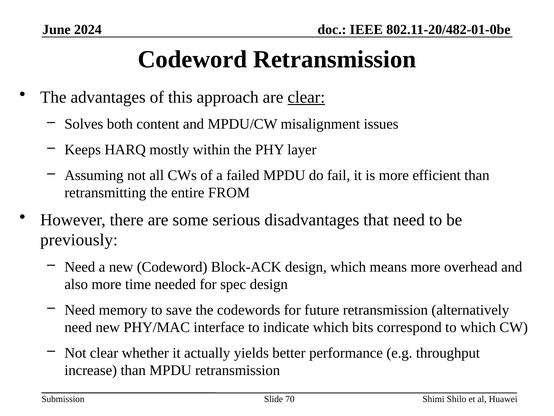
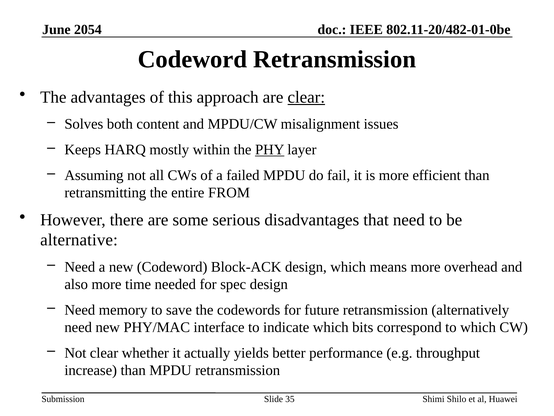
2024: 2024 -> 2054
PHY underline: none -> present
previously: previously -> alternative
70: 70 -> 35
